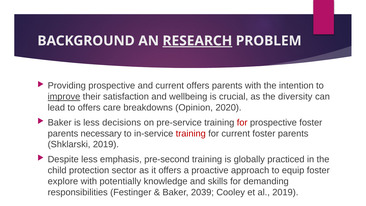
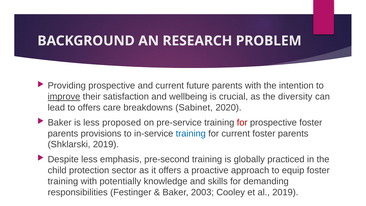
RESEARCH underline: present -> none
current offers: offers -> future
Opinion: Opinion -> Sabinet
decisions: decisions -> proposed
necessary: necessary -> provisions
training at (191, 133) colour: red -> blue
explore at (63, 181): explore -> training
2039: 2039 -> 2003
